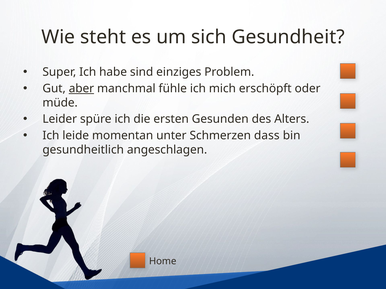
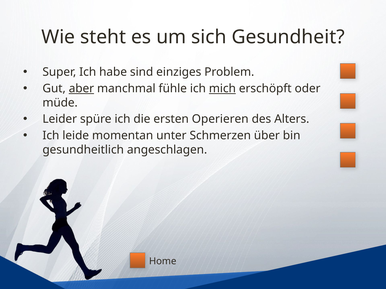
mich underline: none -> present
Gesunden: Gesunden -> Operieren
dass: dass -> über
